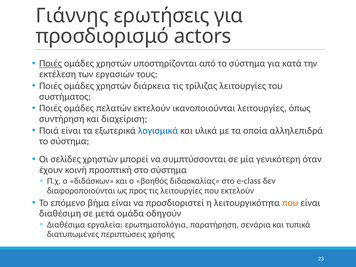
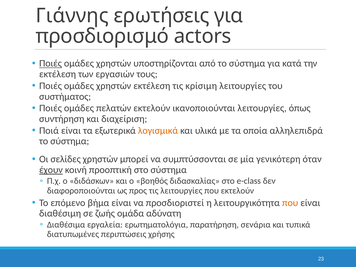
χρηστών διάρκεια: διάρκεια -> εκτέλεση
τρίλιζας: τρίλιζας -> κρίσιμη
λογισμικά colour: blue -> orange
έχουν underline: none -> present
μετά: μετά -> ζωής
οδηγούν: οδηγούν -> αδύνατη
